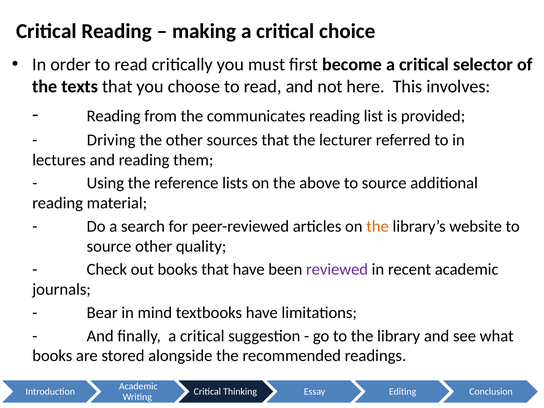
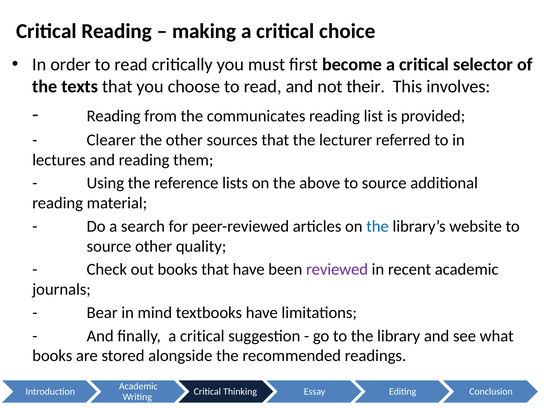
here: here -> their
Driving: Driving -> Clearer
the at (378, 226) colour: orange -> blue
